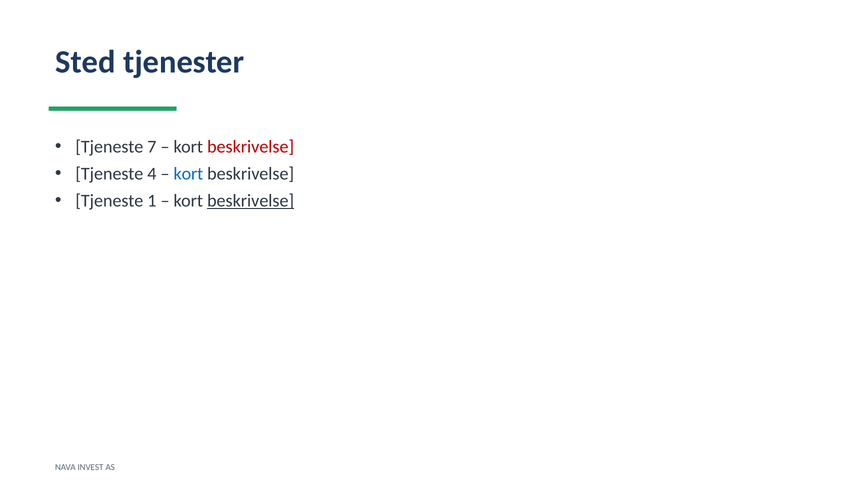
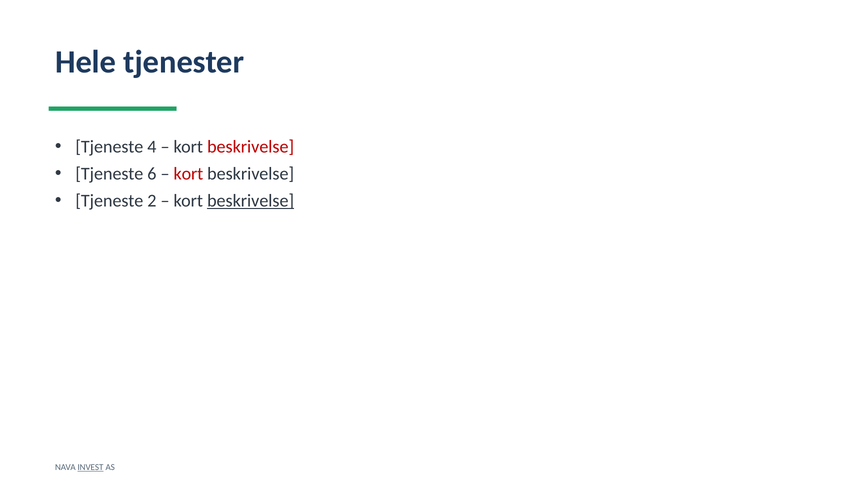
Sted: Sted -> Hele
7: 7 -> 4
4: 4 -> 6
kort at (188, 174) colour: blue -> red
1: 1 -> 2
INVEST underline: none -> present
